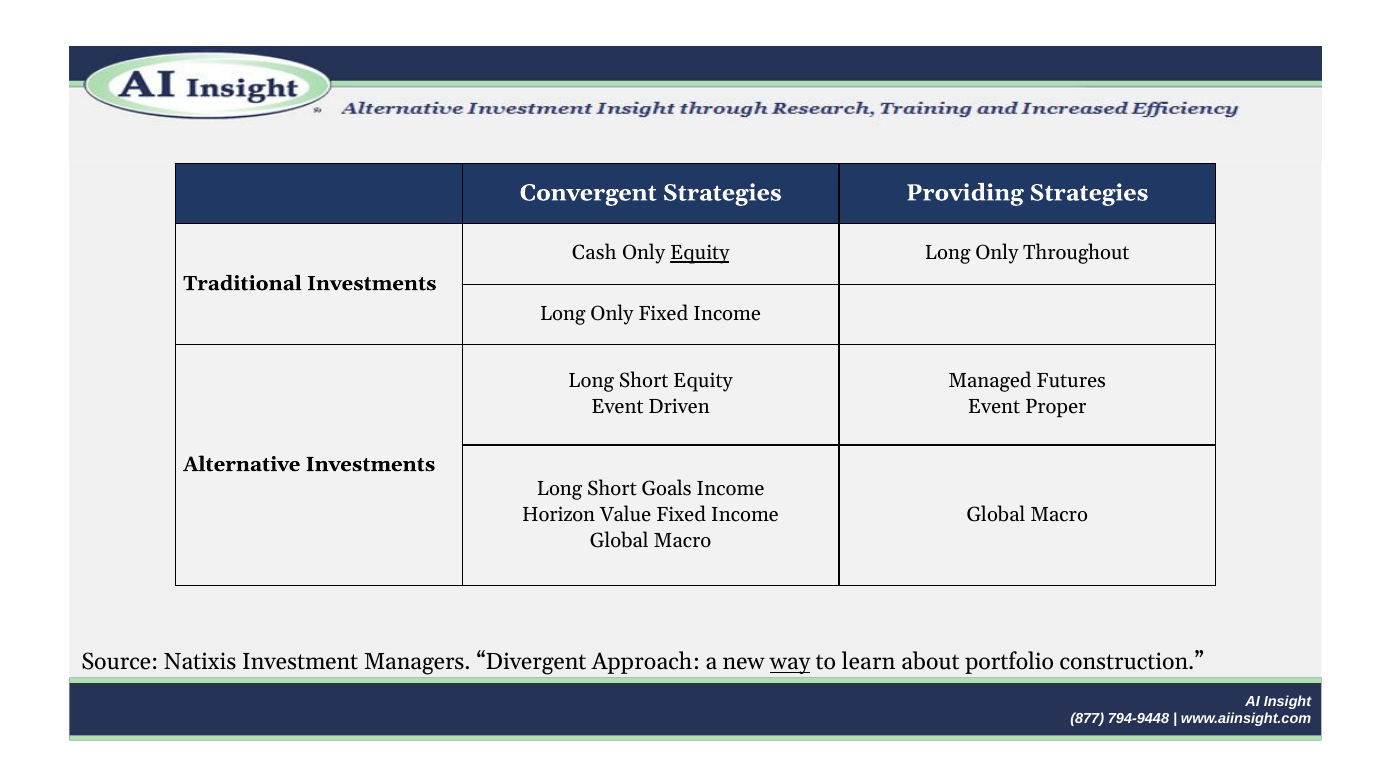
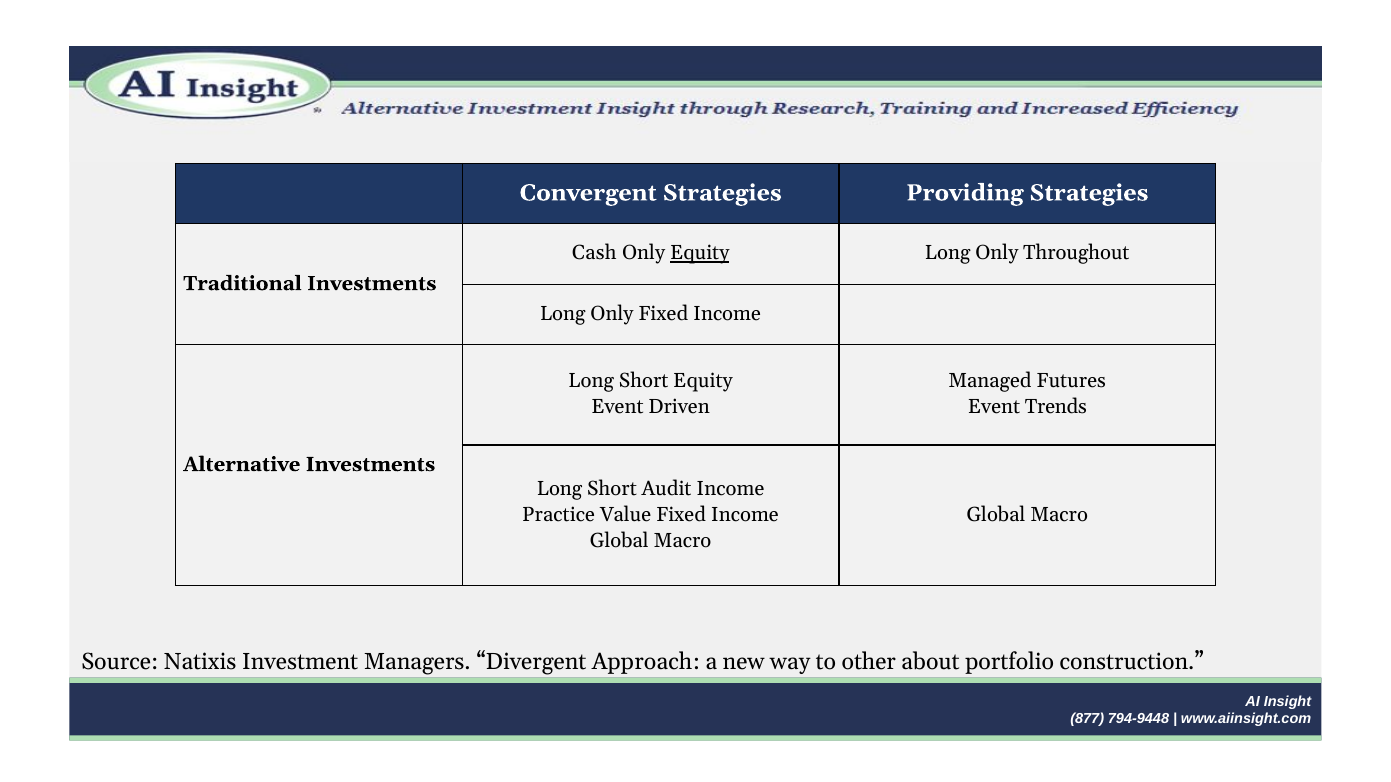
Proper: Proper -> Trends
Goals: Goals -> Audit
Horizon: Horizon -> Practice
way underline: present -> none
learn: learn -> other
